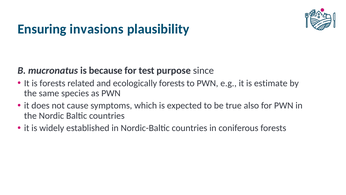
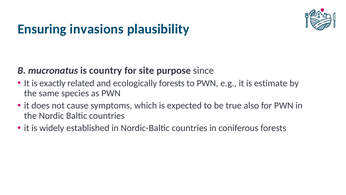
because: because -> country
test: test -> site
is forests: forests -> exactly
